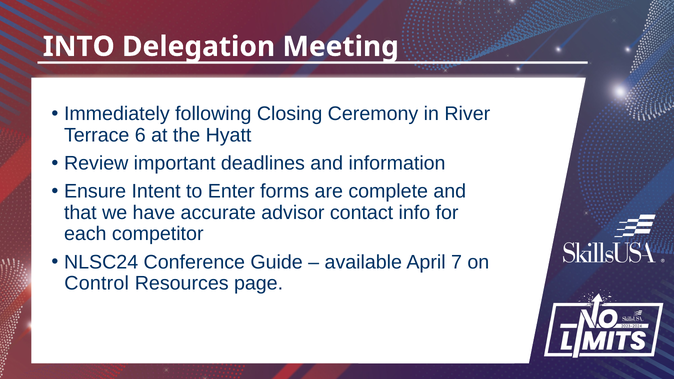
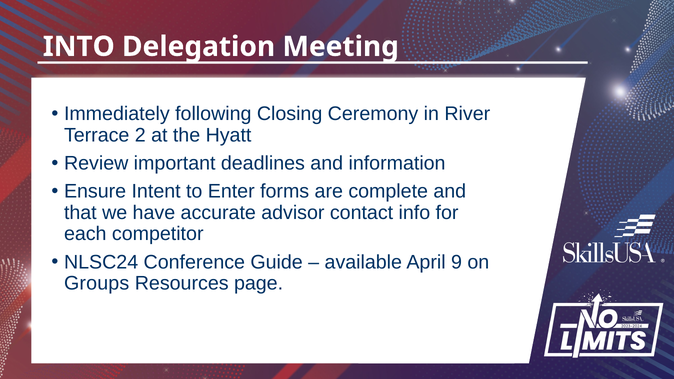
6: 6 -> 2
7: 7 -> 9
Control: Control -> Groups
